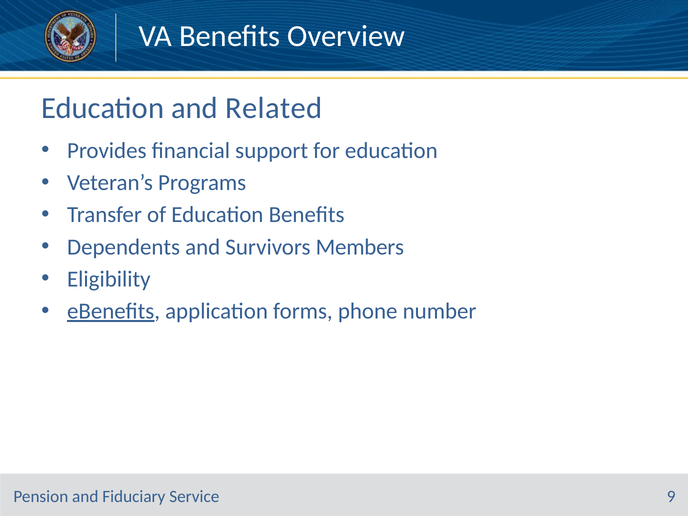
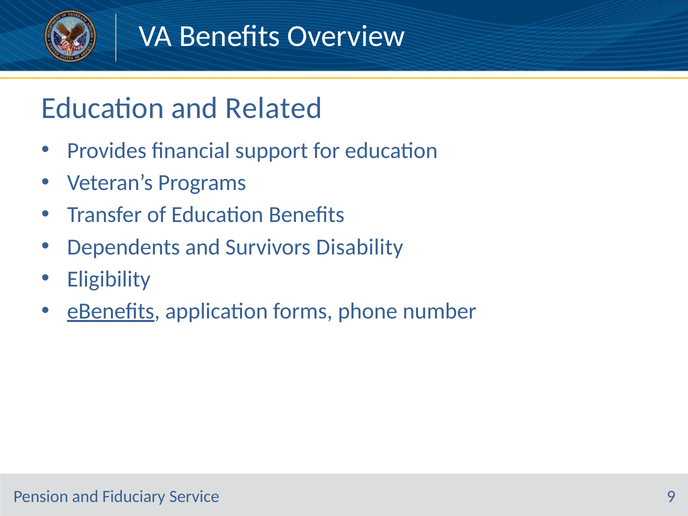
Members: Members -> Disability
